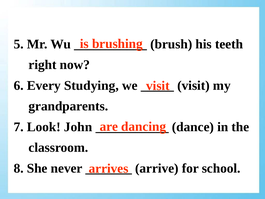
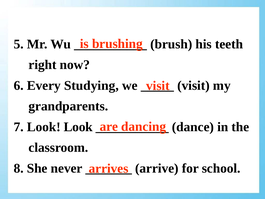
Look John: John -> Look
